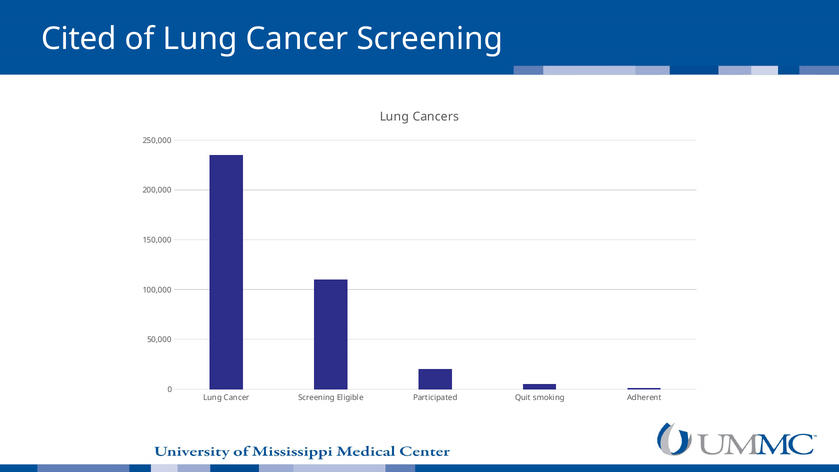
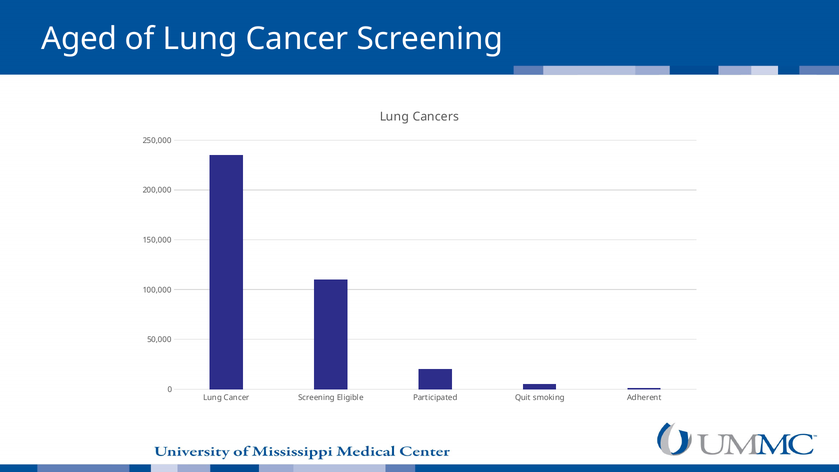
Cited: Cited -> Aged
